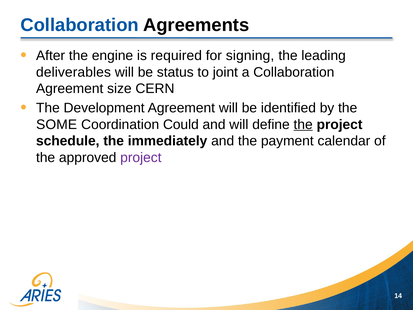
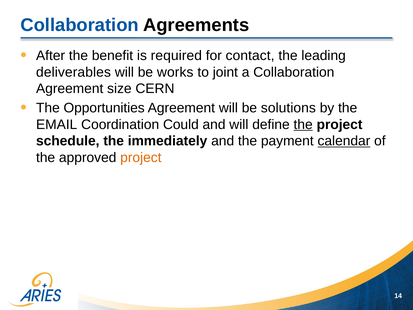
engine: engine -> benefit
signing: signing -> contact
status: status -> works
Development: Development -> Opportunities
identified: identified -> solutions
SOME: SOME -> EMAIL
calendar underline: none -> present
project at (141, 157) colour: purple -> orange
